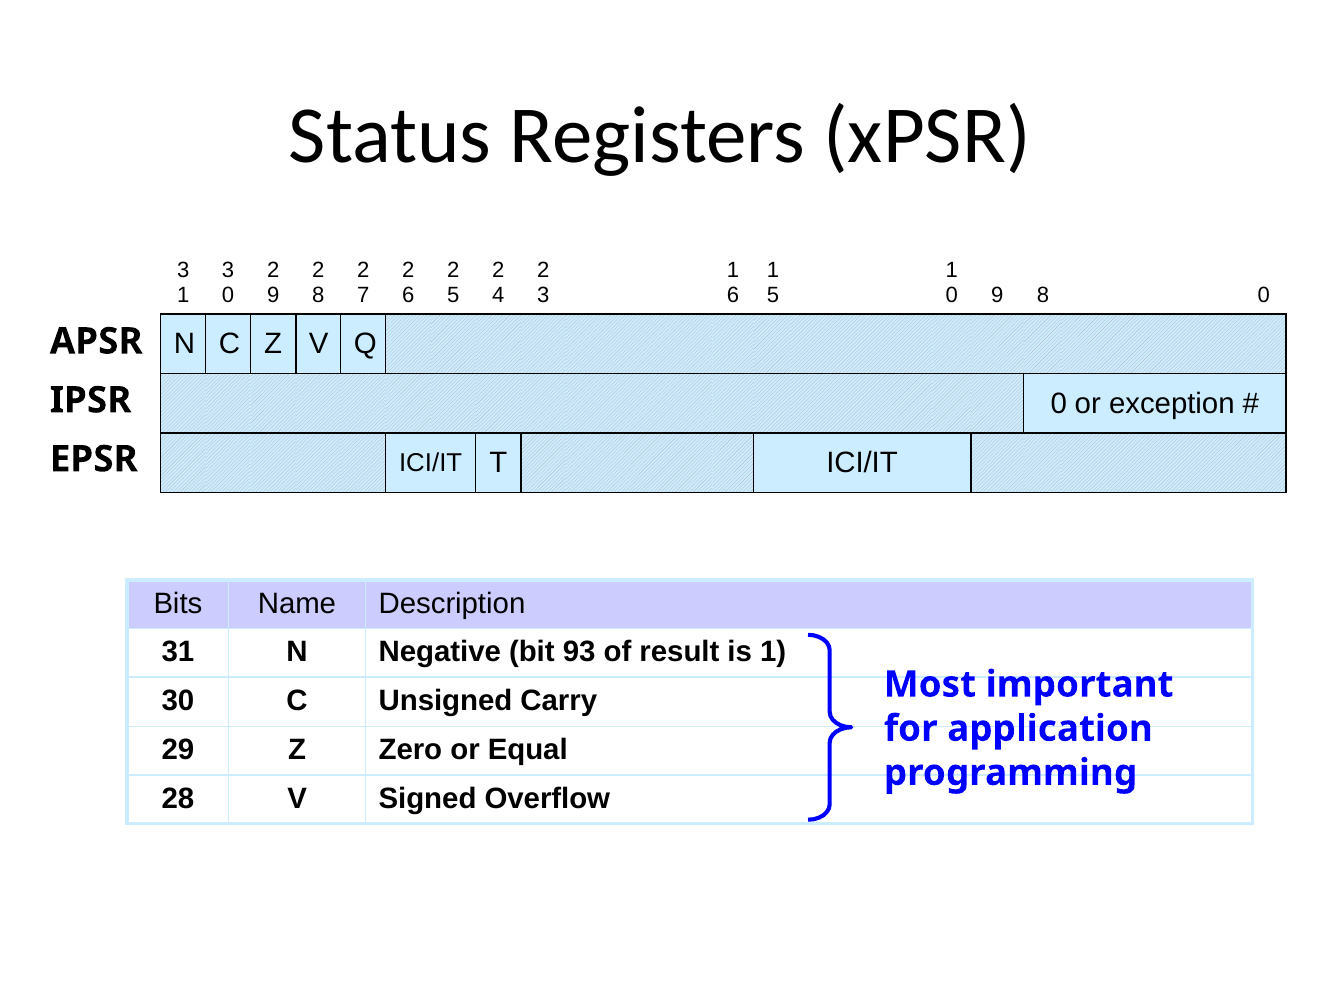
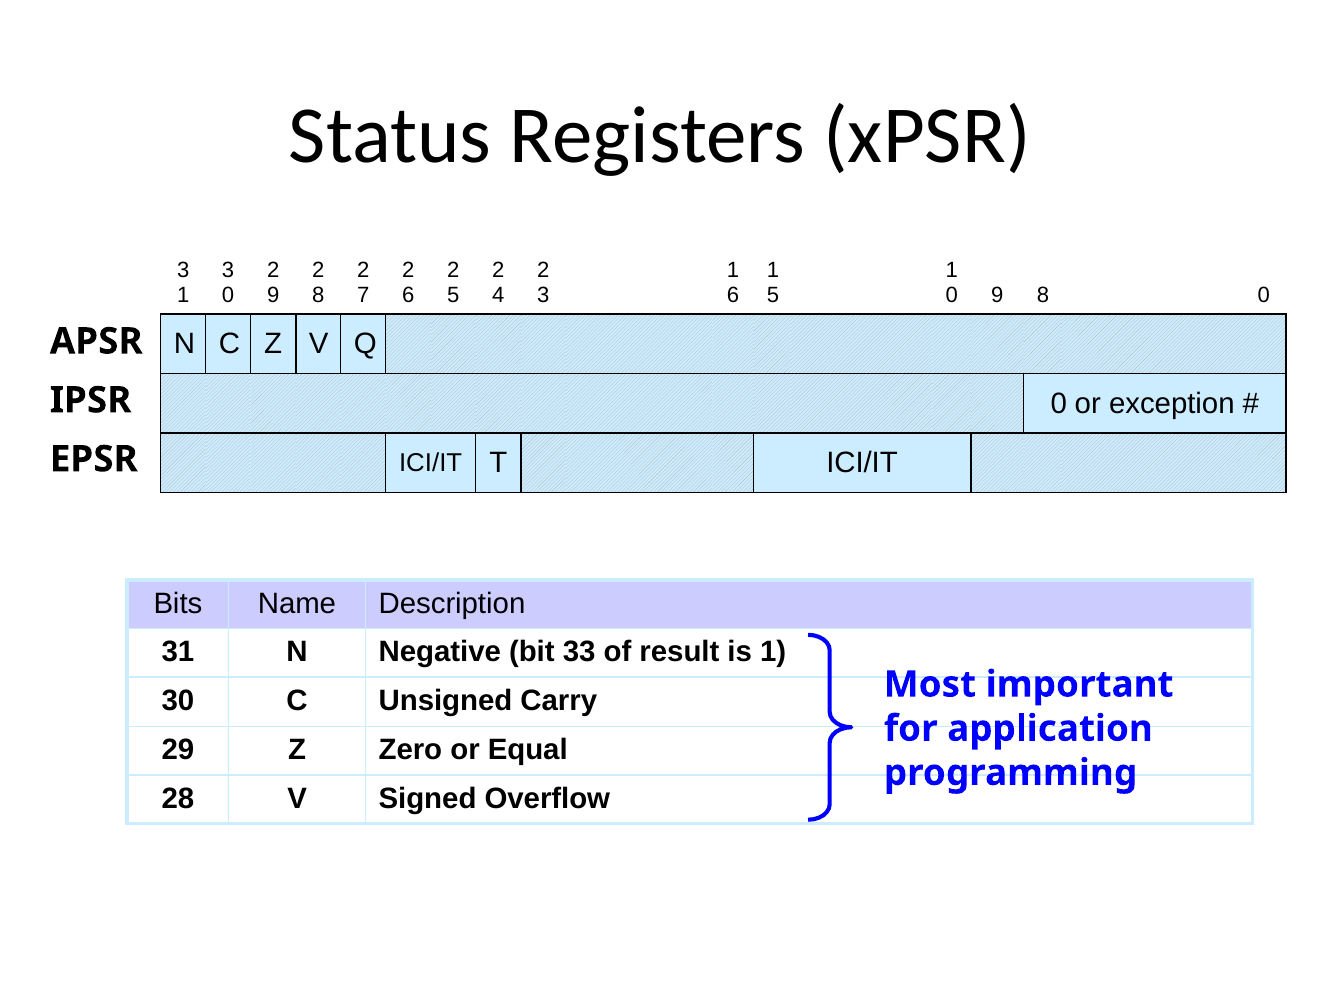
93: 93 -> 33
